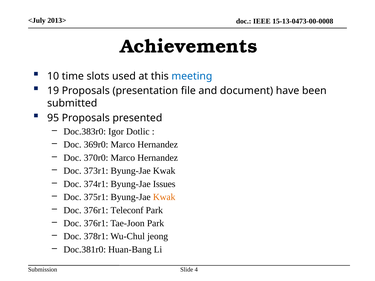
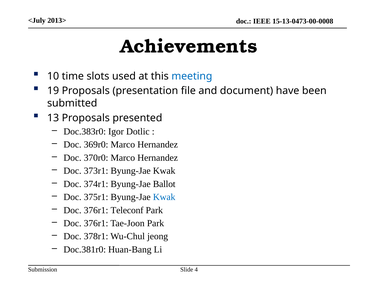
95: 95 -> 13
Issues: Issues -> Ballot
Kwak at (164, 197) colour: orange -> blue
